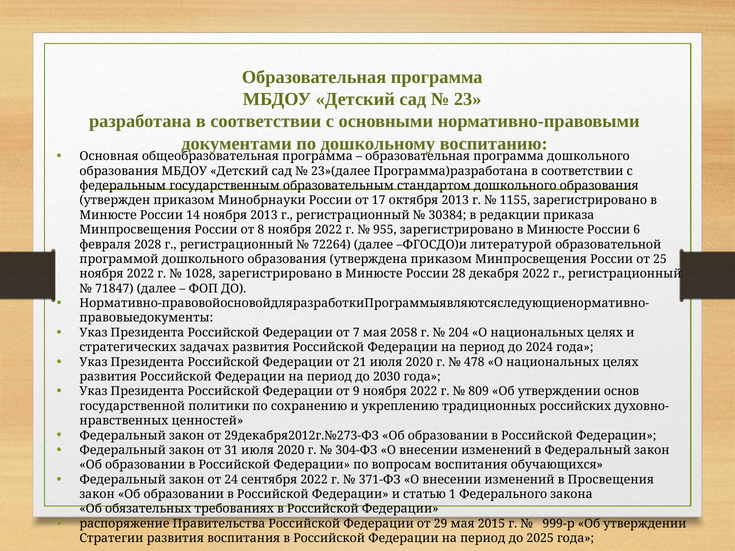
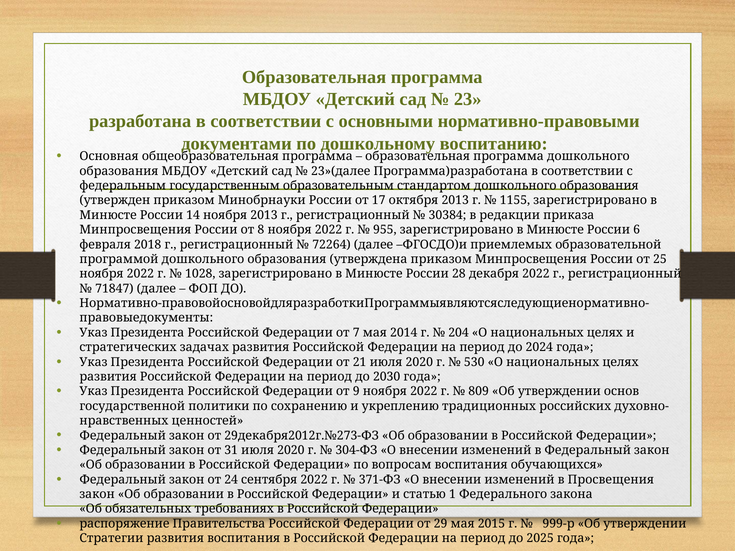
2028: 2028 -> 2018
литературой: литературой -> приемлемых
2058: 2058 -> 2014
478: 478 -> 530
